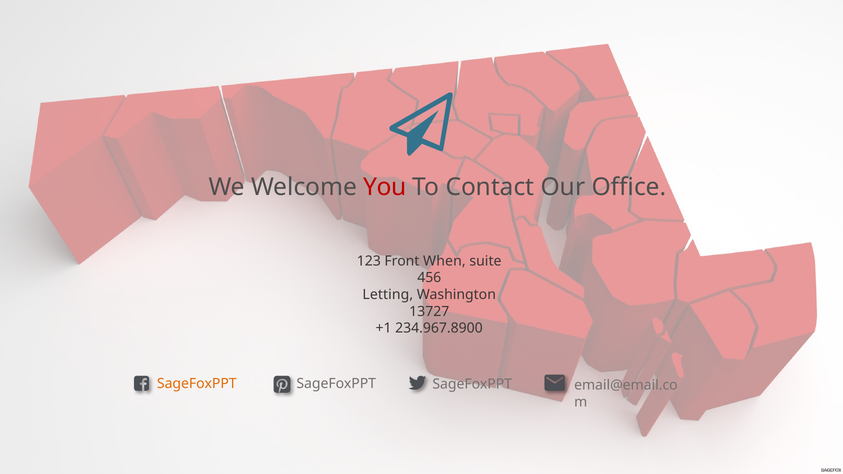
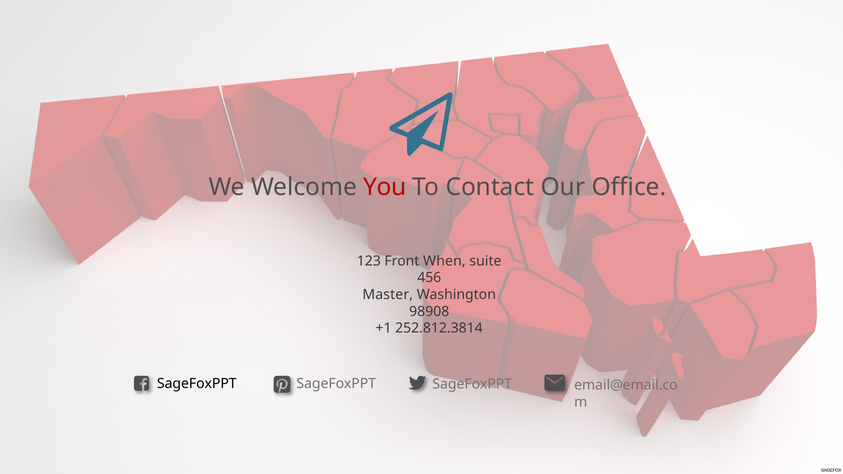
Letting: Letting -> Master
13727: 13727 -> 98908
234.967.8900: 234.967.8900 -> 252.812.3814
SageFoxPPT at (197, 384) colour: orange -> black
